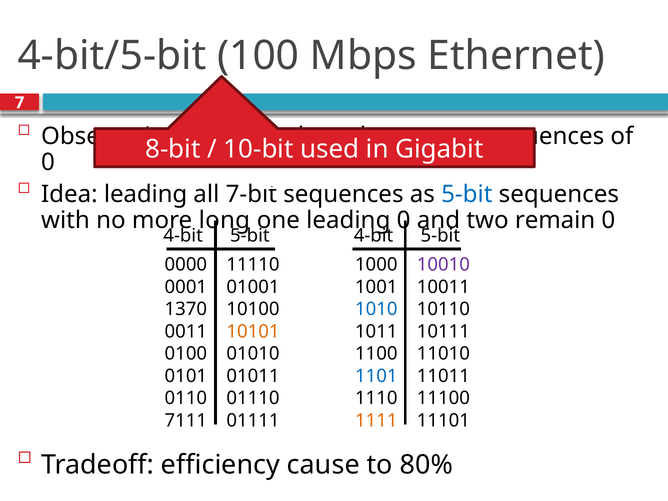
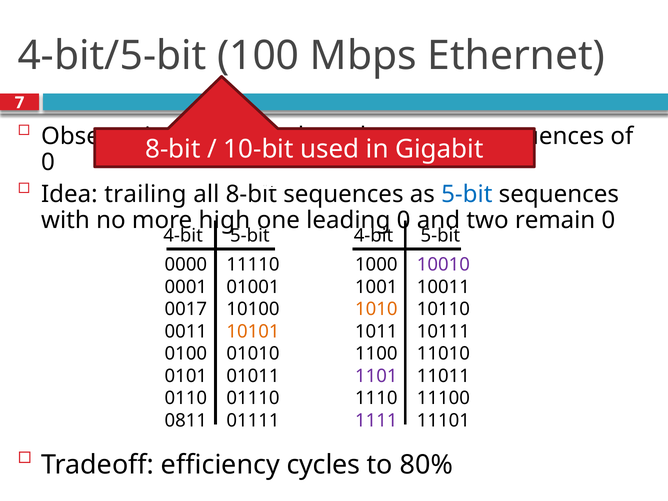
Idea leading: leading -> trailing
all 7-bit: 7-bit -> 8-bit
more long: long -> high
1370: 1370 -> 0017
1010 colour: blue -> orange
1101 colour: blue -> purple
7111: 7111 -> 0811
1111 colour: orange -> purple
cause: cause -> cycles
